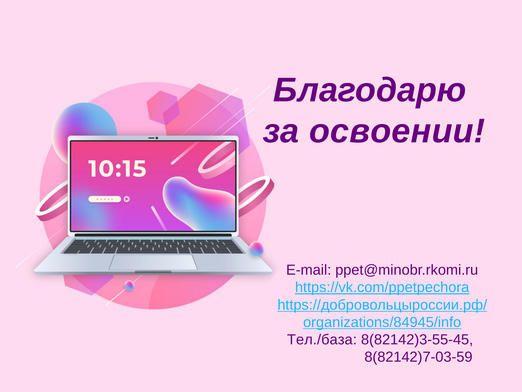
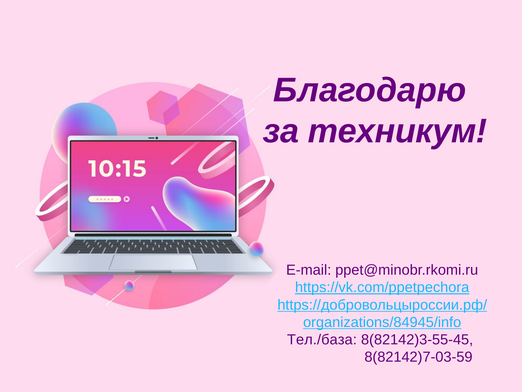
освоении: освоении -> техникум
